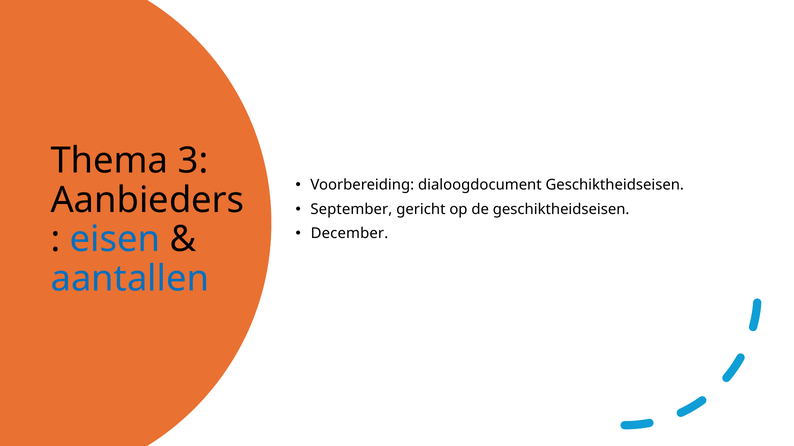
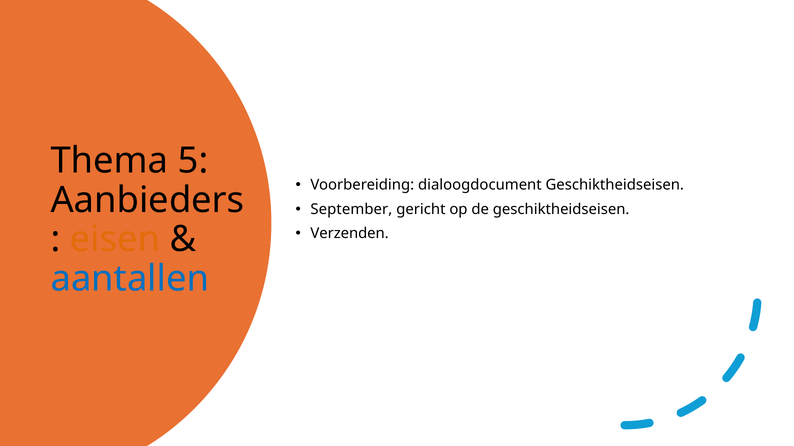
3: 3 -> 5
December: December -> Verzenden
eisen colour: blue -> orange
